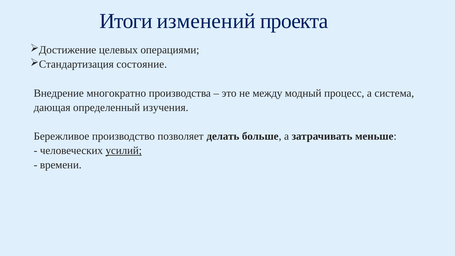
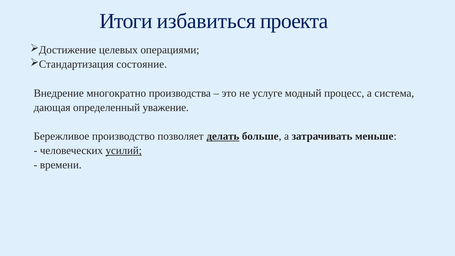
изменений: изменений -> избавиться
между: между -> услуге
изучения: изучения -> уважение
делать underline: none -> present
